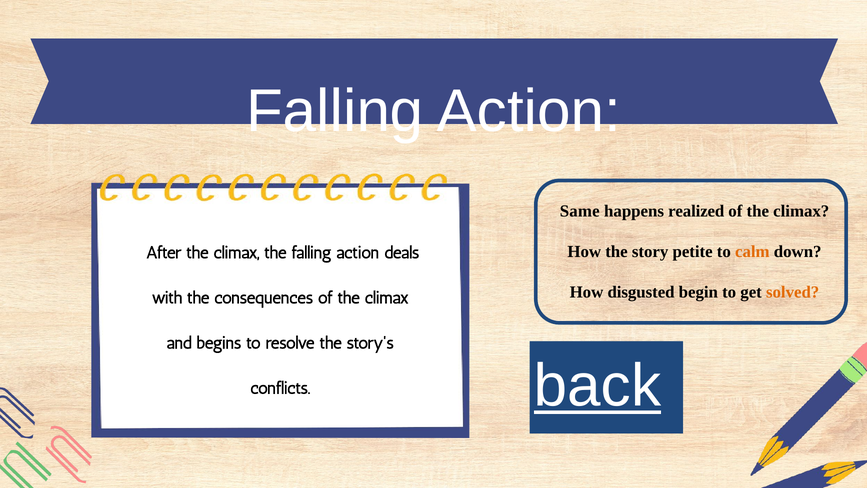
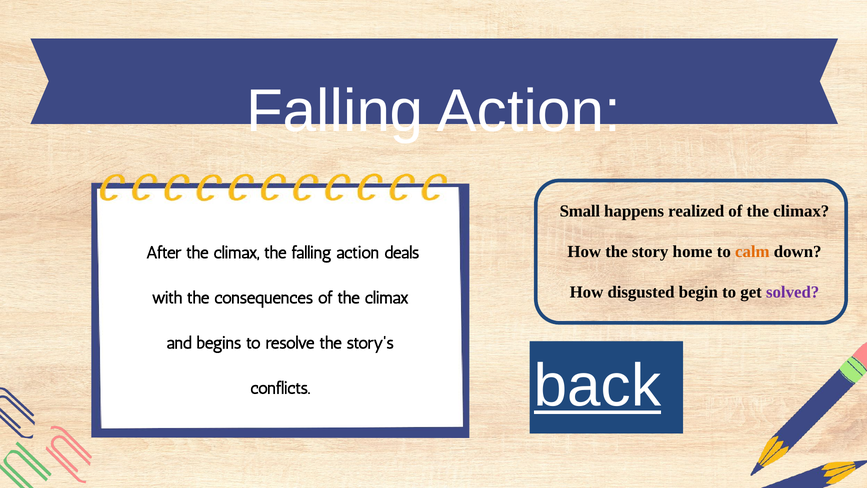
Same: Same -> Small
petite: petite -> home
solved colour: orange -> purple
